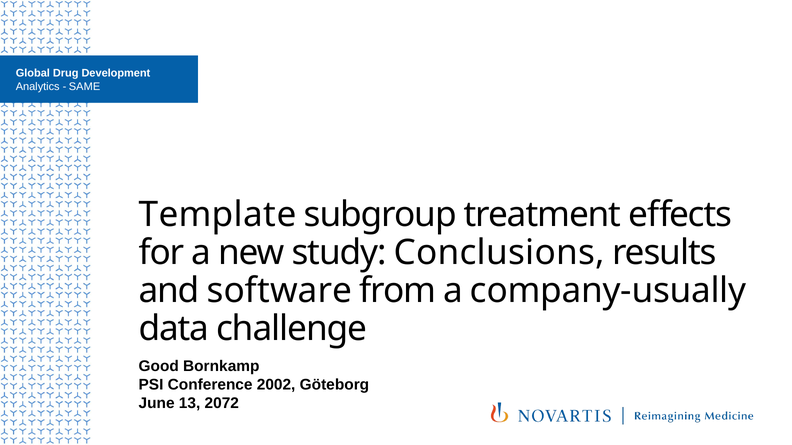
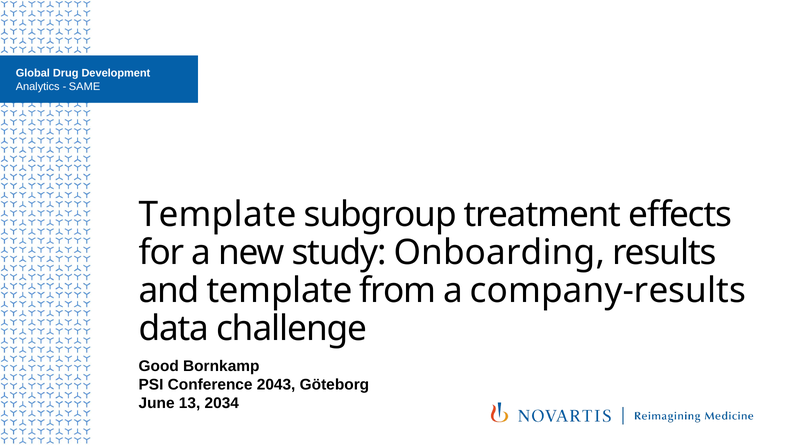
Conclusions: Conclusions -> Onboarding
and software: software -> template
company-usually: company-usually -> company-results
2002: 2002 -> 2043
2072: 2072 -> 2034
